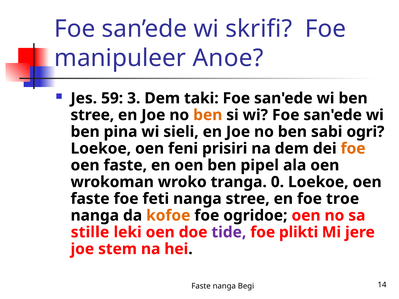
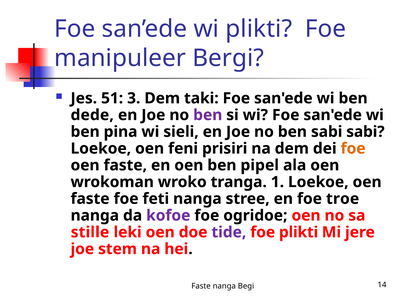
wi skrifi: skrifi -> plikti
Anoe: Anoe -> Bergi
59: 59 -> 51
stree at (92, 115): stree -> dede
ben at (208, 115) colour: orange -> purple
sabi ogri: ogri -> sabi
0: 0 -> 1
kofoe colour: orange -> purple
